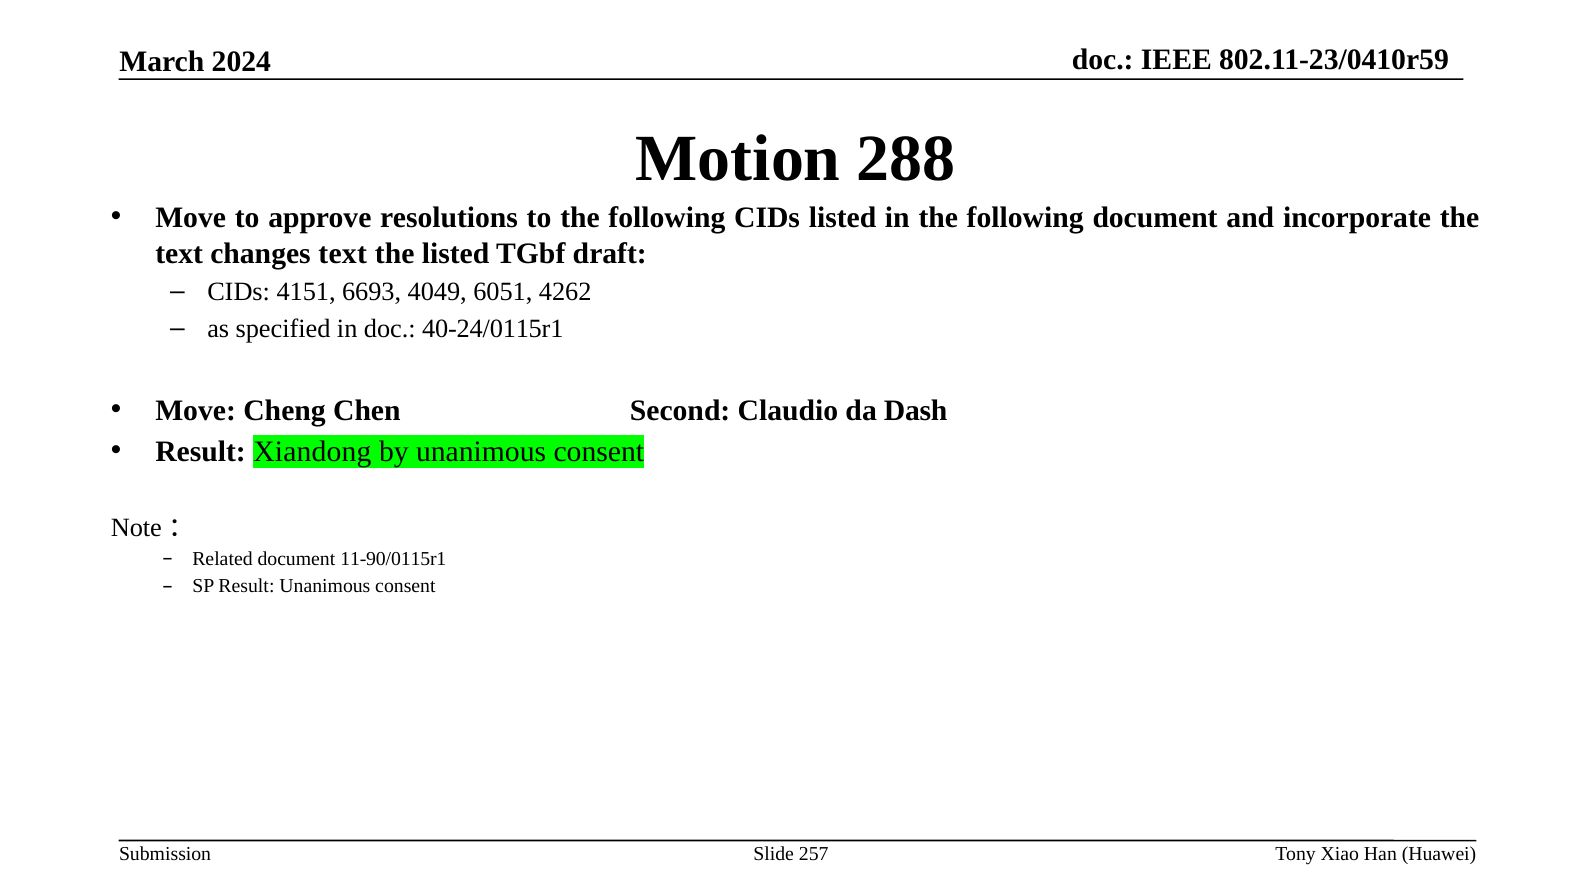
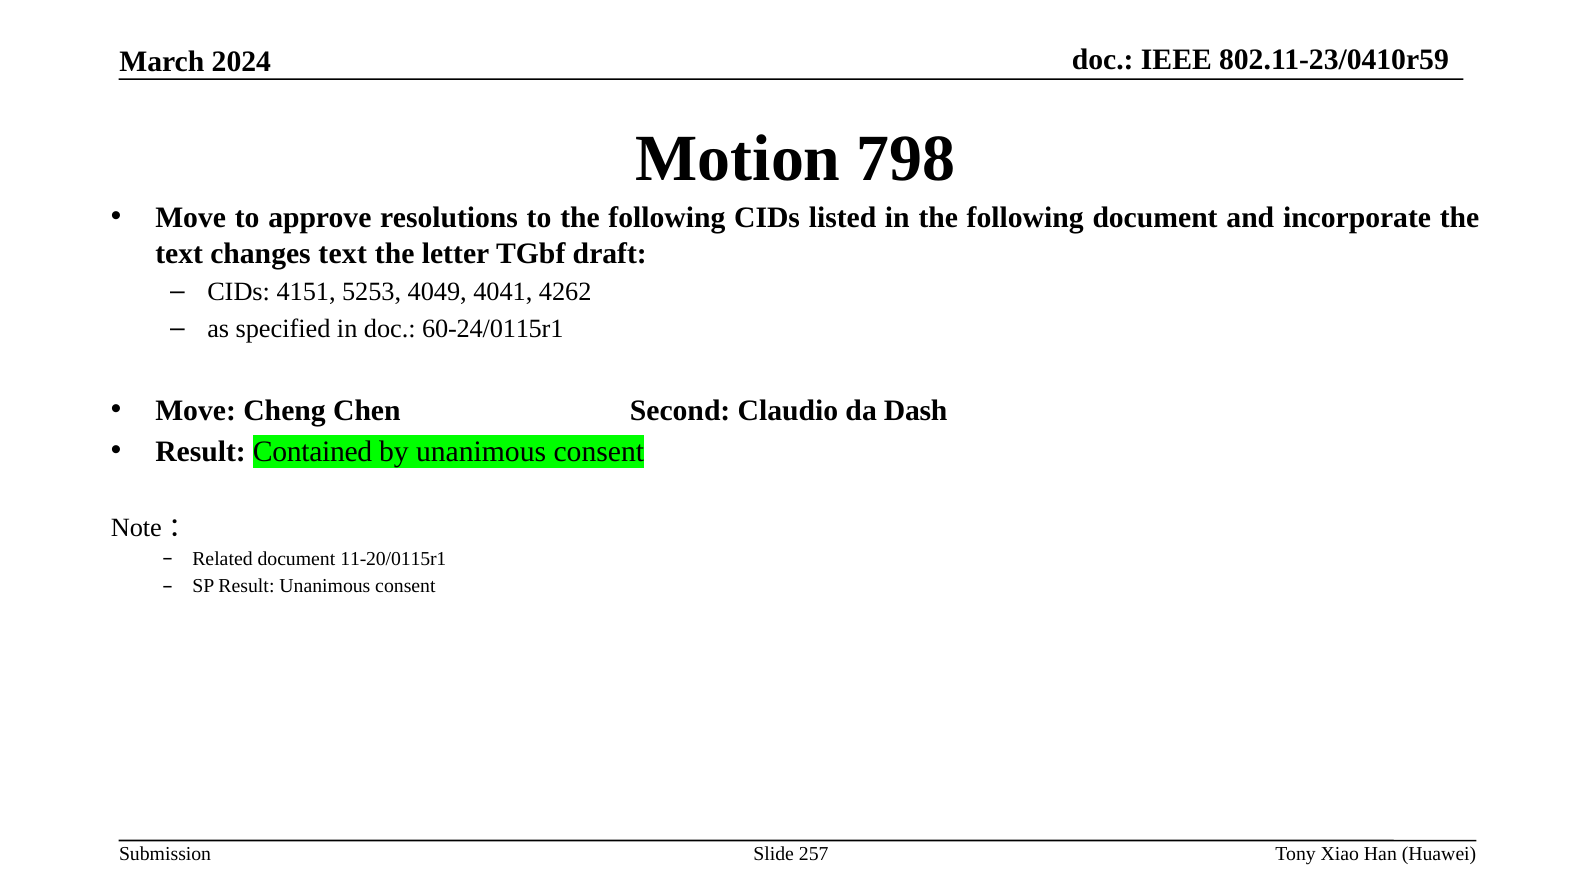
288: 288 -> 798
the listed: listed -> letter
6693: 6693 -> 5253
6051: 6051 -> 4041
40-24/0115r1: 40-24/0115r1 -> 60-24/0115r1
Xiandong: Xiandong -> Contained
11-90/0115r1: 11-90/0115r1 -> 11-20/0115r1
